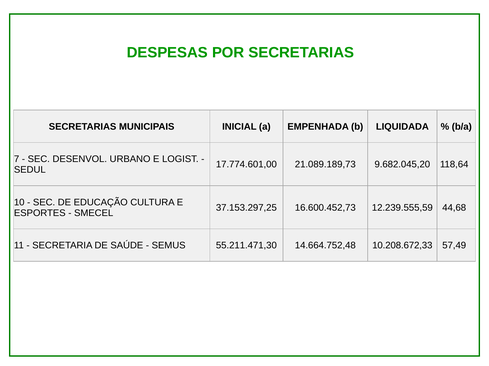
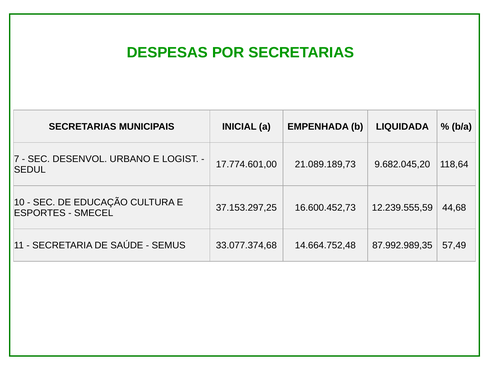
55.211.471,30: 55.211.471,30 -> 33.077.374,68
10.208.672,33: 10.208.672,33 -> 87.992.989,35
